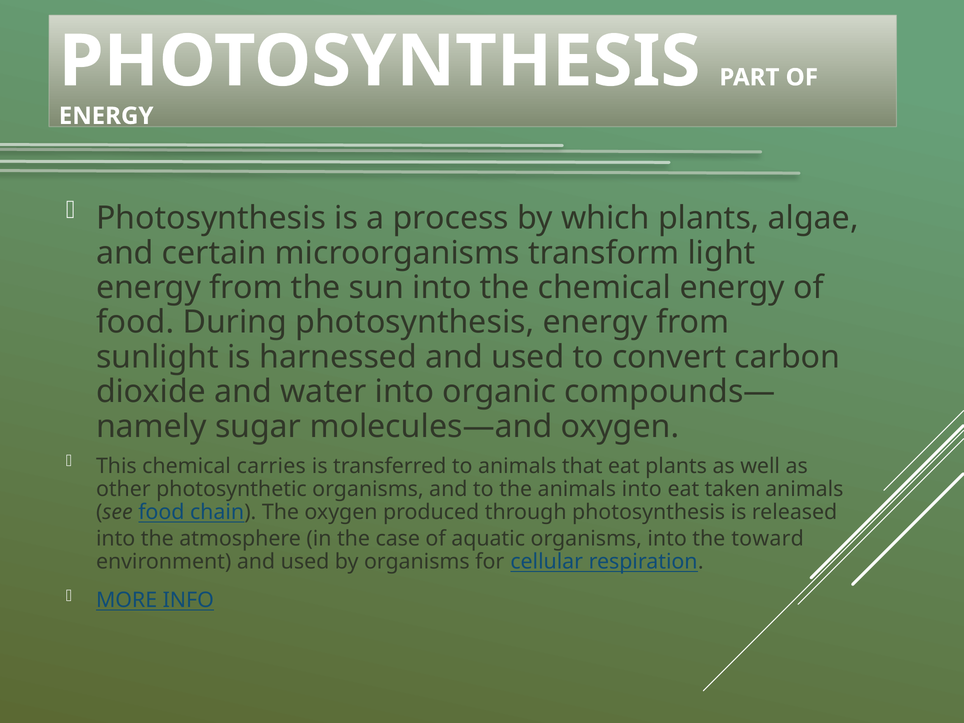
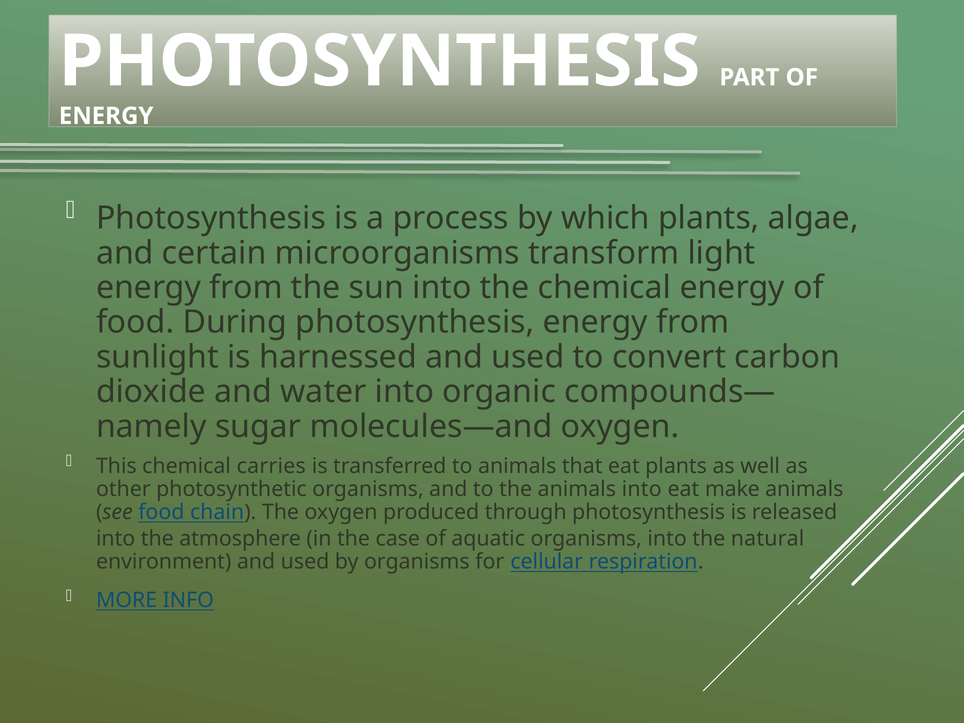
taken: taken -> make
toward: toward -> natural
